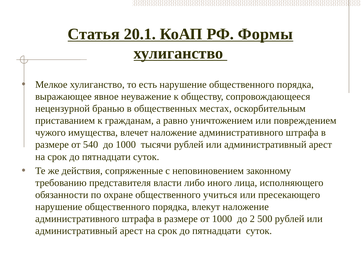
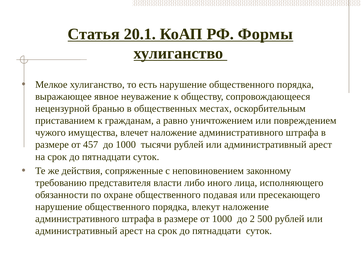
540: 540 -> 457
учиться: учиться -> подавая
